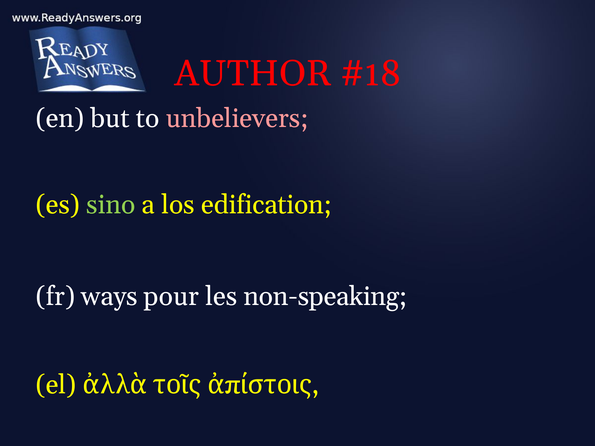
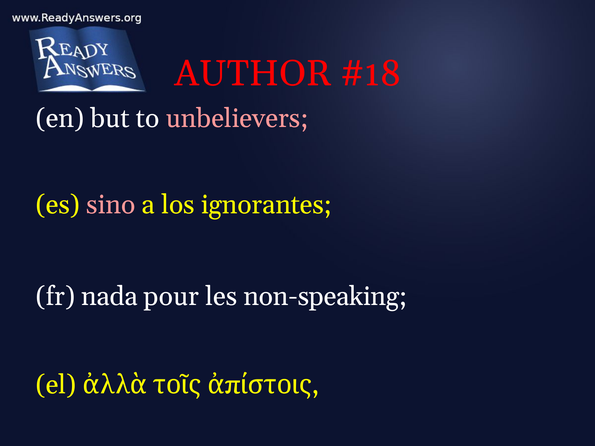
sino colour: light green -> pink
edification: edification -> ignorantes
ways: ways -> nada
